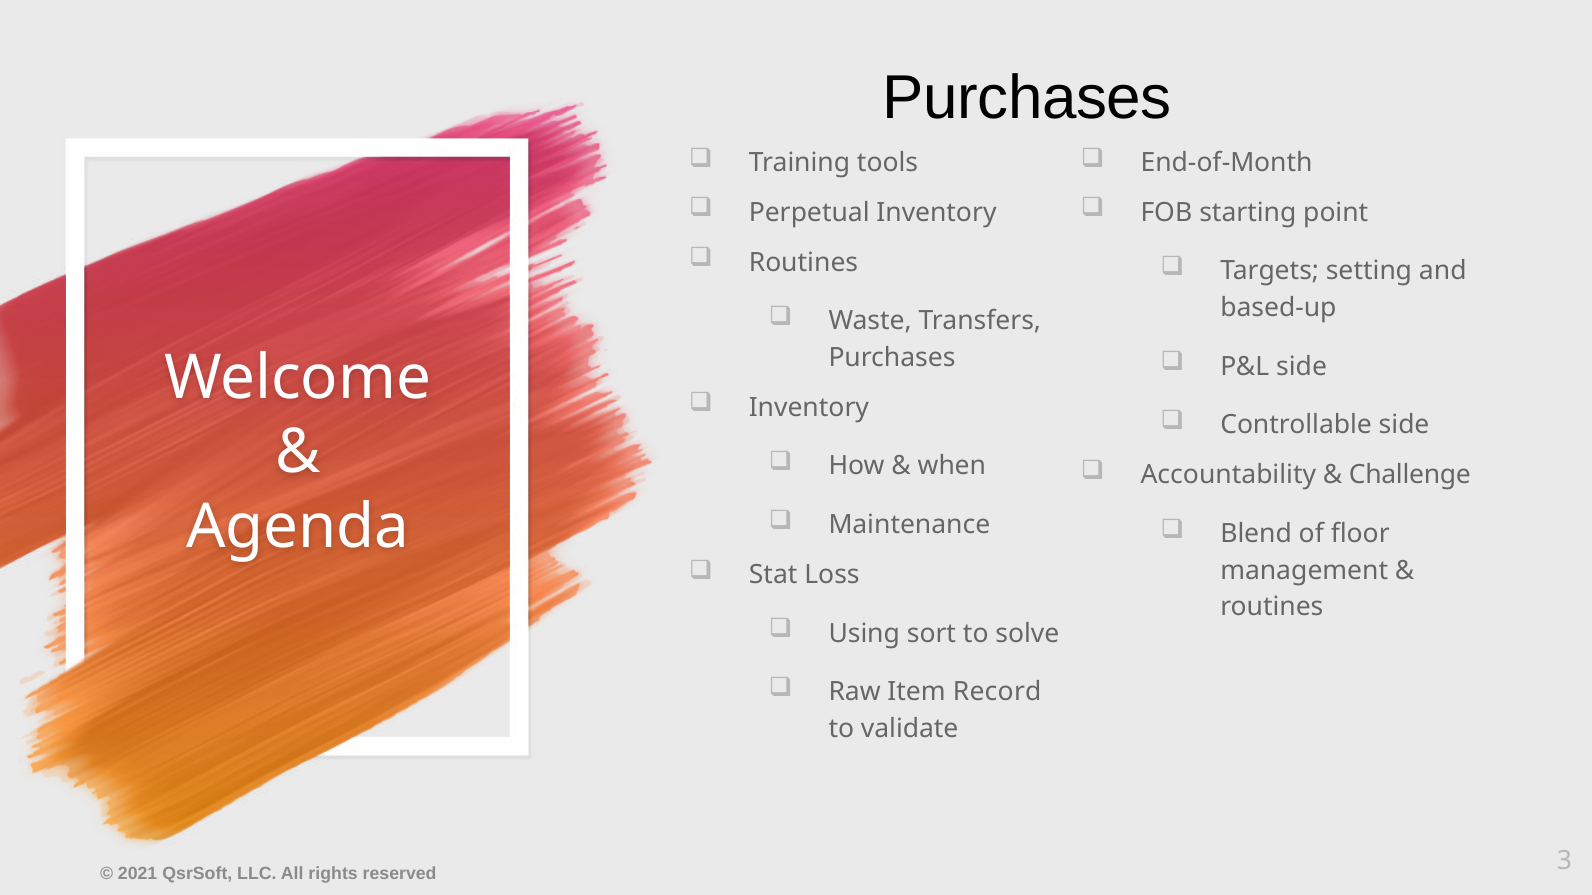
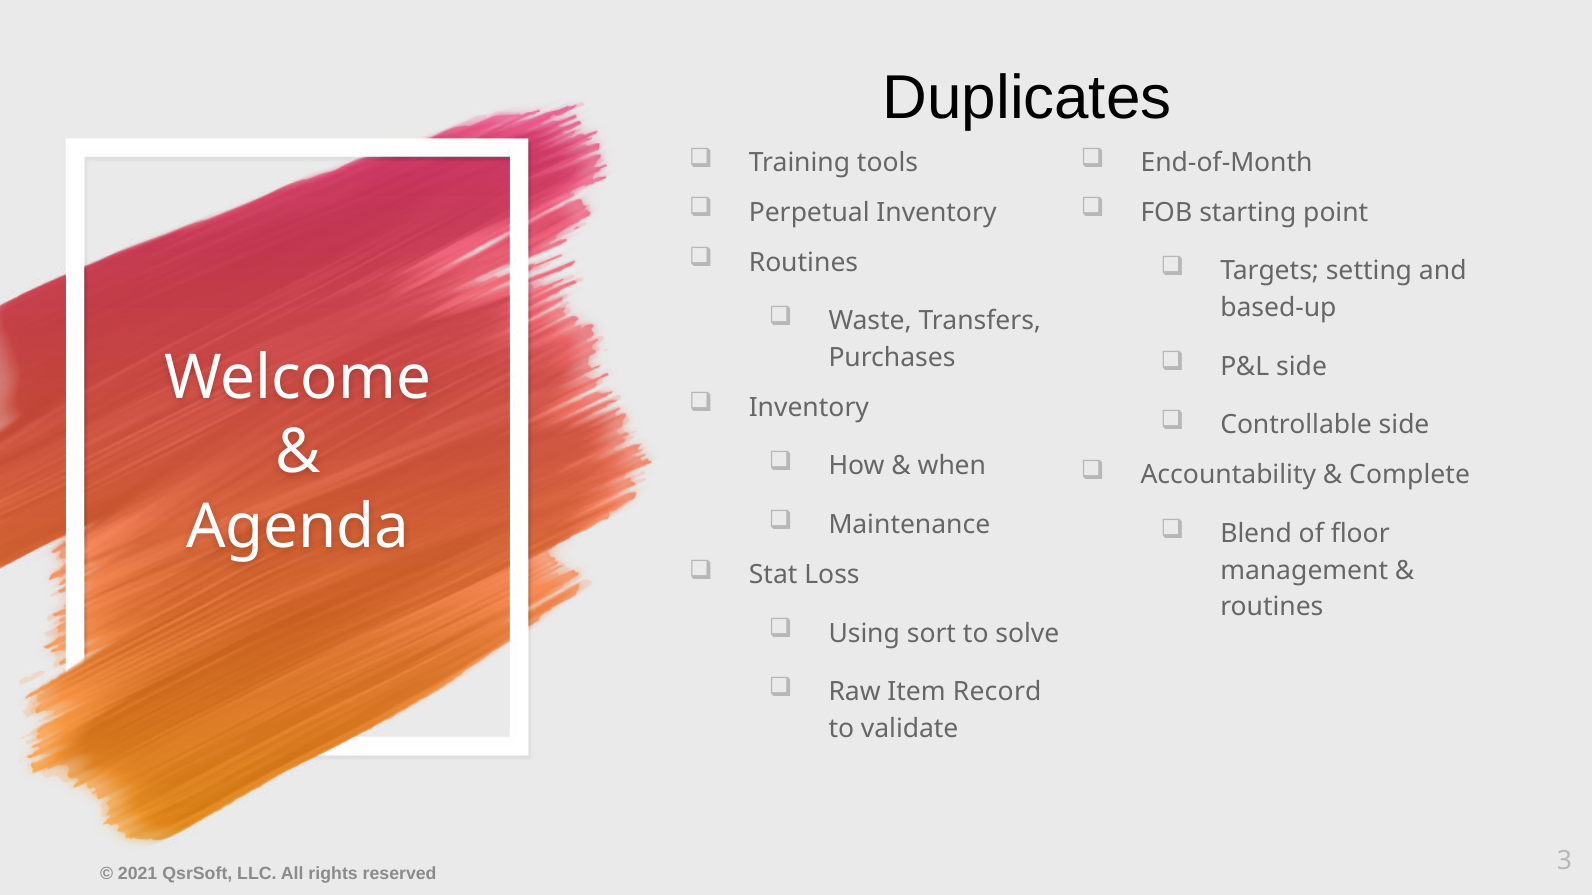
Purchases at (1027, 98): Purchases -> Duplicates
Challenge: Challenge -> Complete
